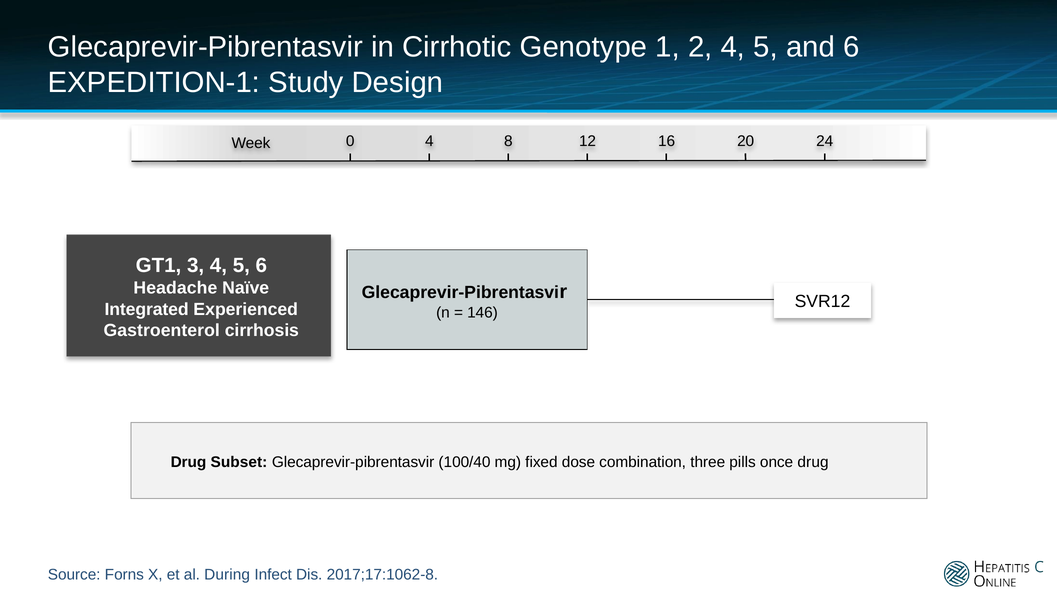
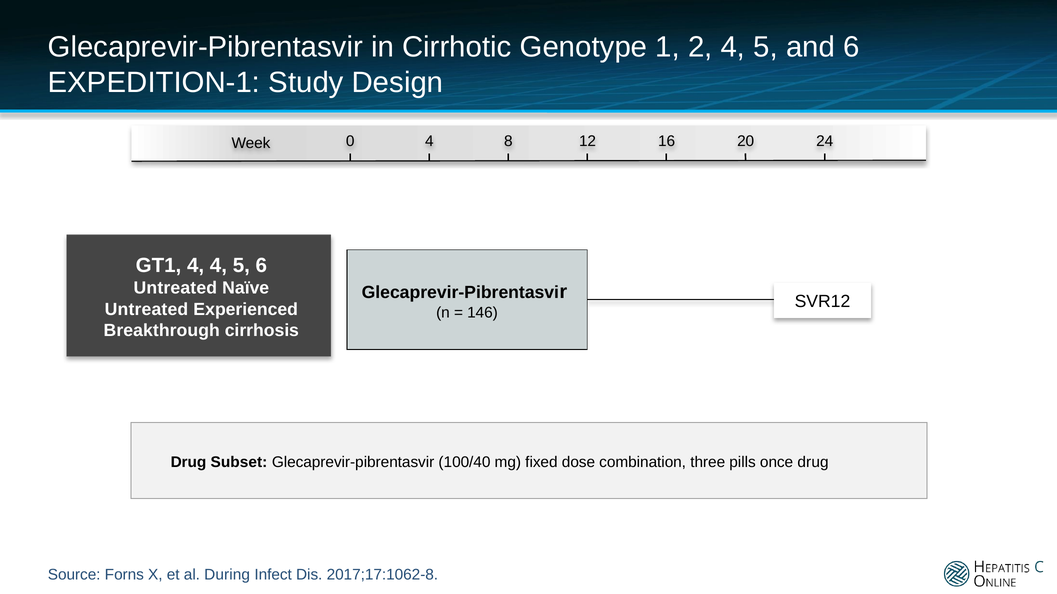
GT1 3: 3 -> 4
Headache at (175, 288): Headache -> Untreated
Integrated at (147, 310): Integrated -> Untreated
Gastroenterol: Gastroenterol -> Breakthrough
